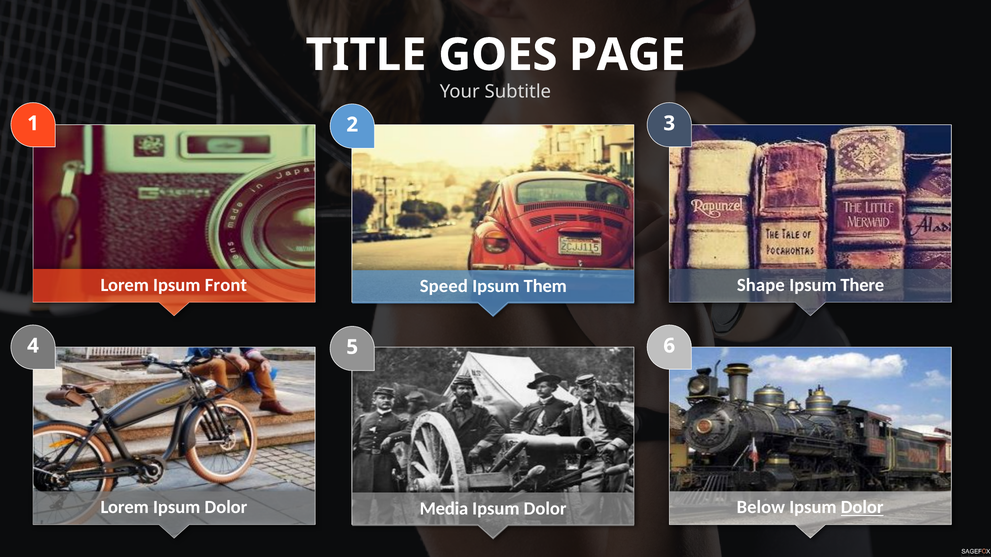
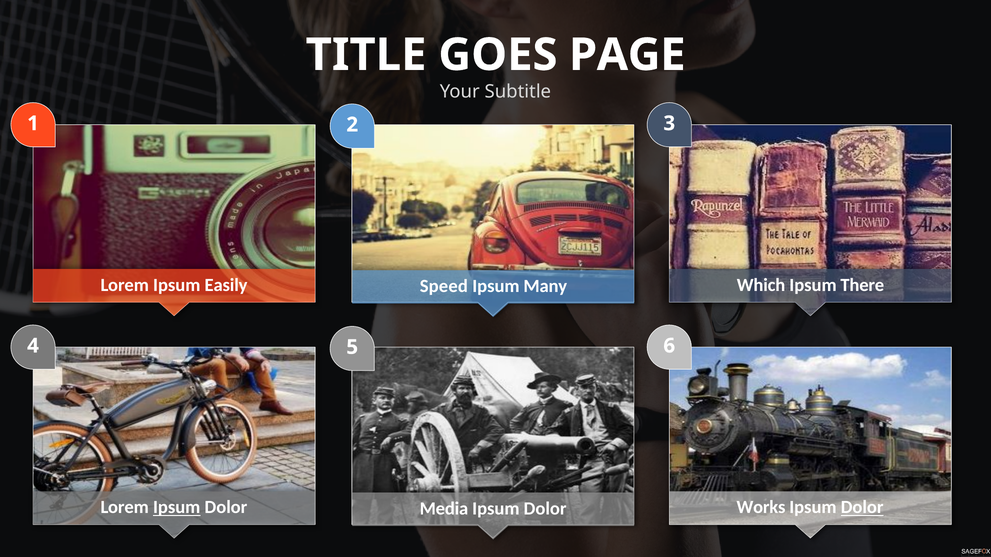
Front: Front -> Easily
Shape: Shape -> Which
Them: Them -> Many
Ipsum at (177, 508) underline: none -> present
Below: Below -> Works
